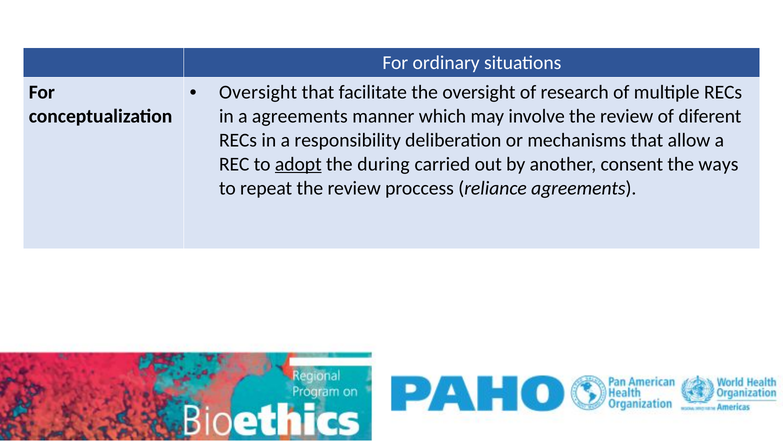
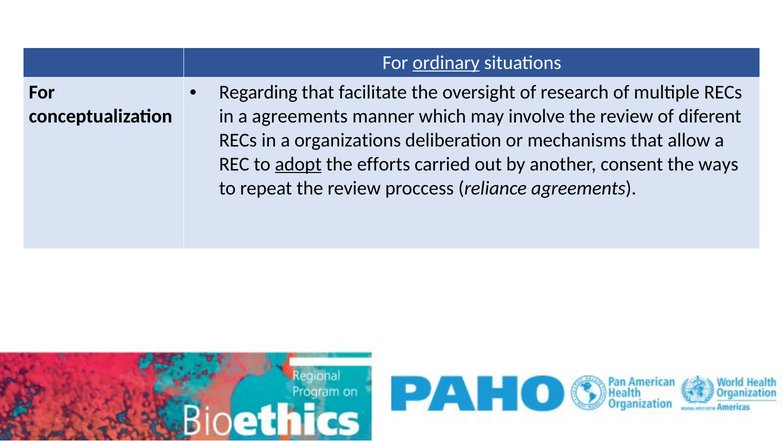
ordinary underline: none -> present
Oversight at (258, 92): Oversight -> Regarding
responsibility: responsibility -> organizations
during: during -> efforts
